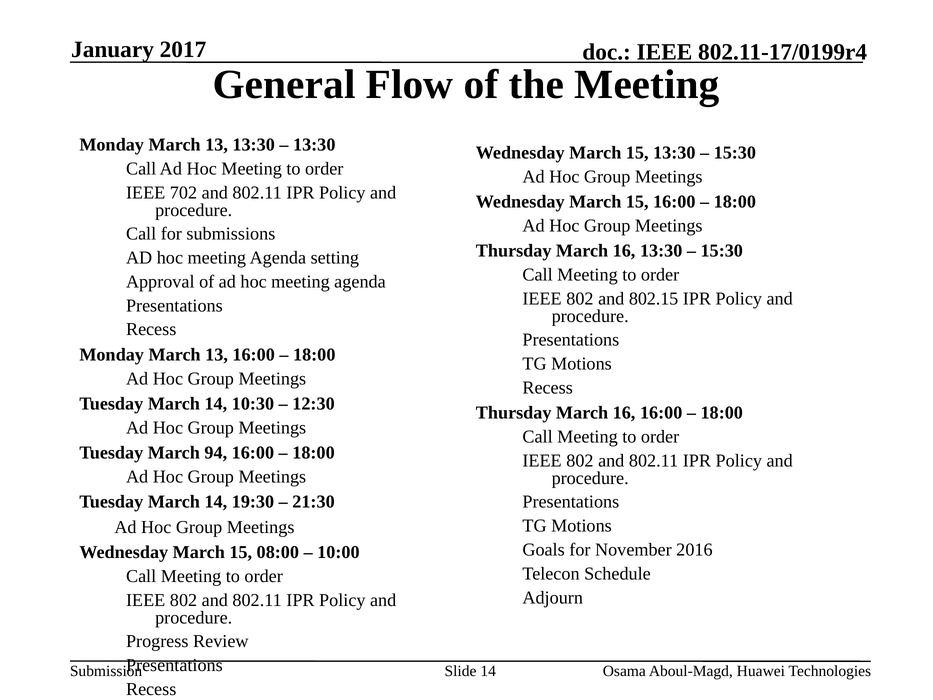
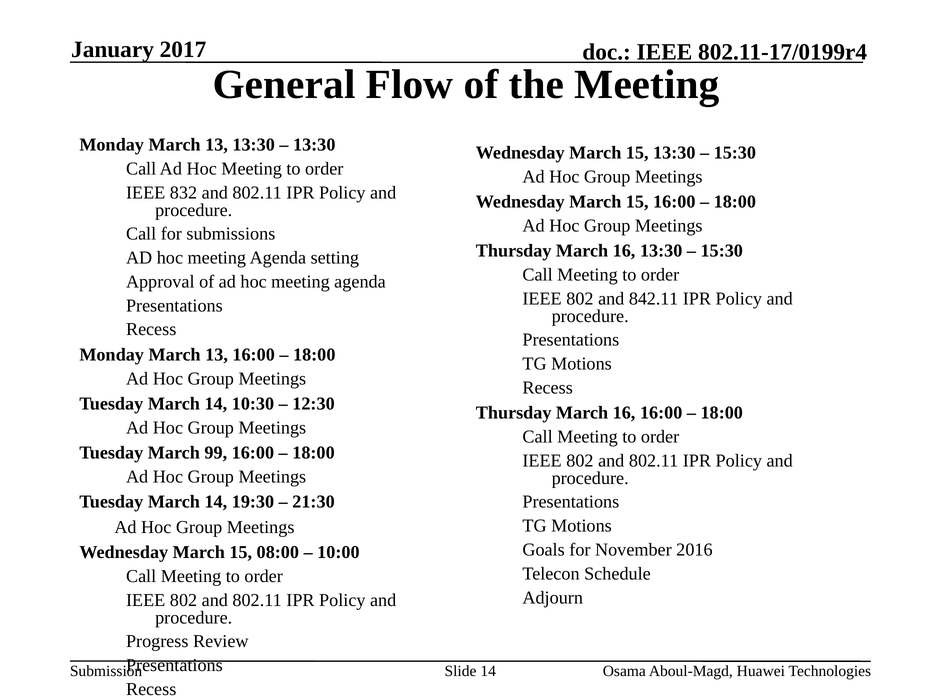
702: 702 -> 832
802.15: 802.15 -> 842.11
94: 94 -> 99
